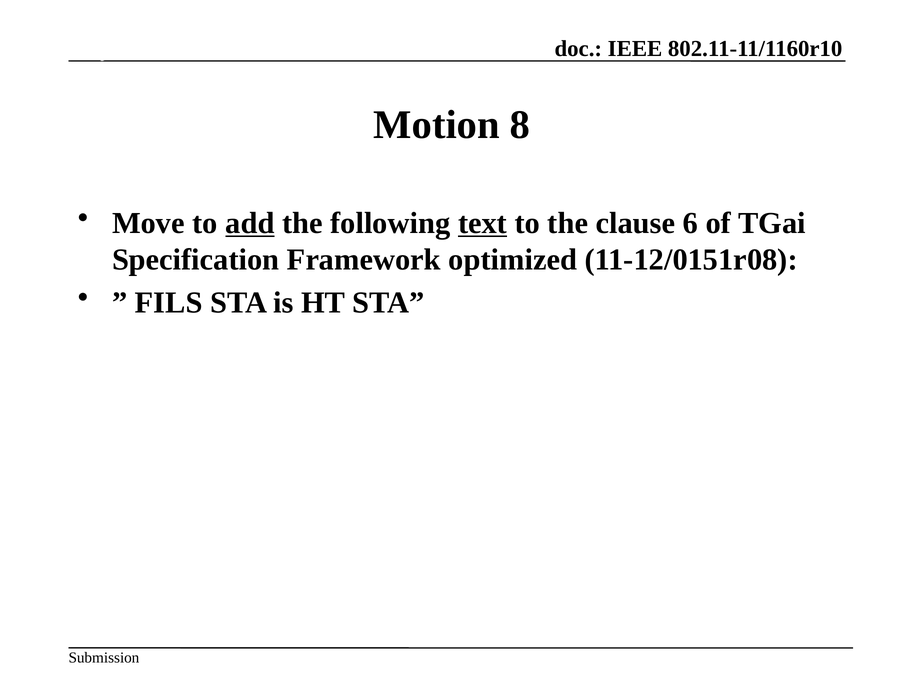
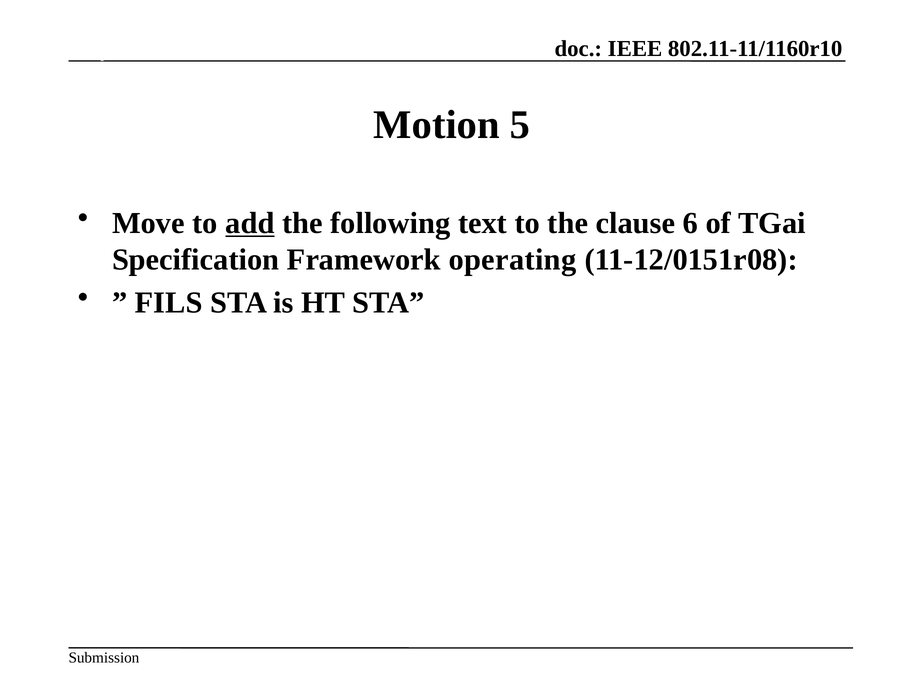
8: 8 -> 5
text underline: present -> none
optimized: optimized -> operating
